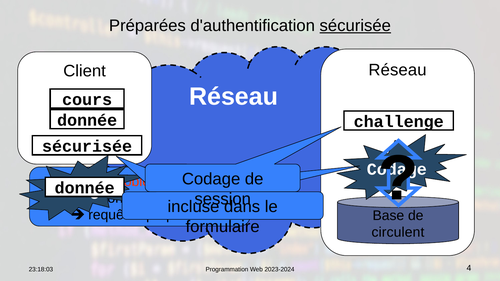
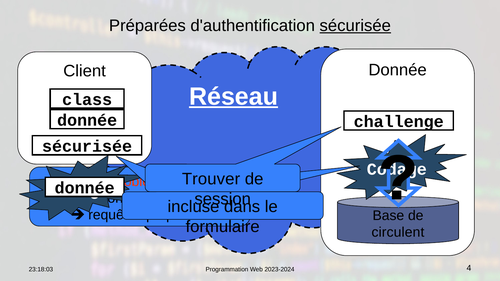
Client Réseau: Réseau -> Donnée
Réseau at (234, 97) underline: none -> present
cours: cours -> class
Codage at (211, 179): Codage -> Trouver
